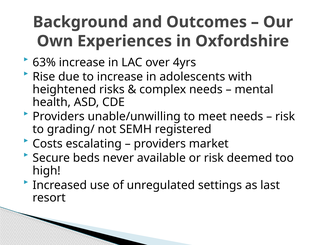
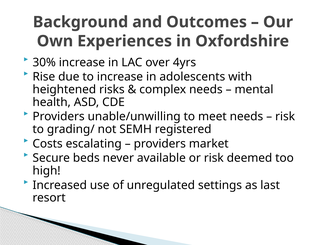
63%: 63% -> 30%
